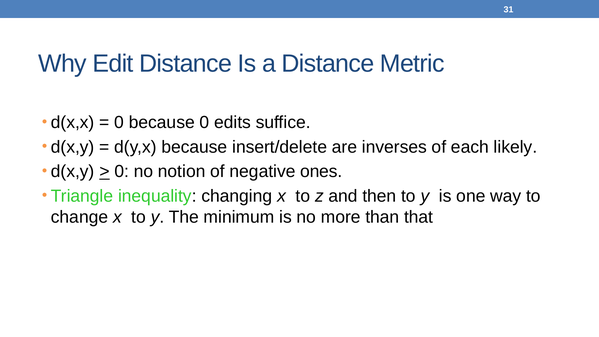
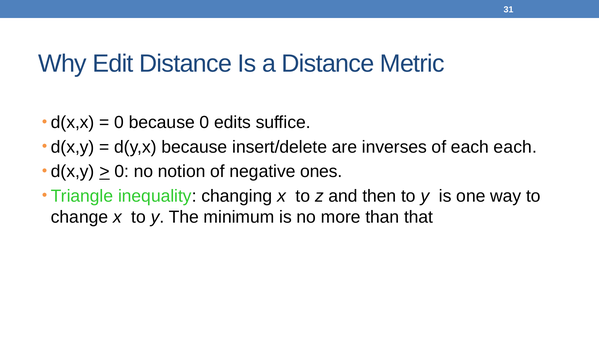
each likely: likely -> each
